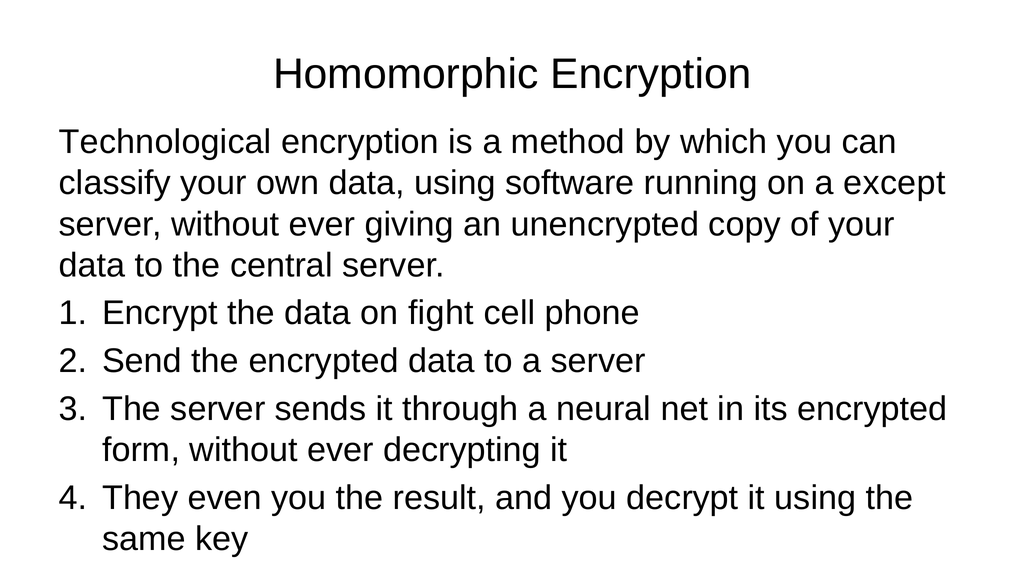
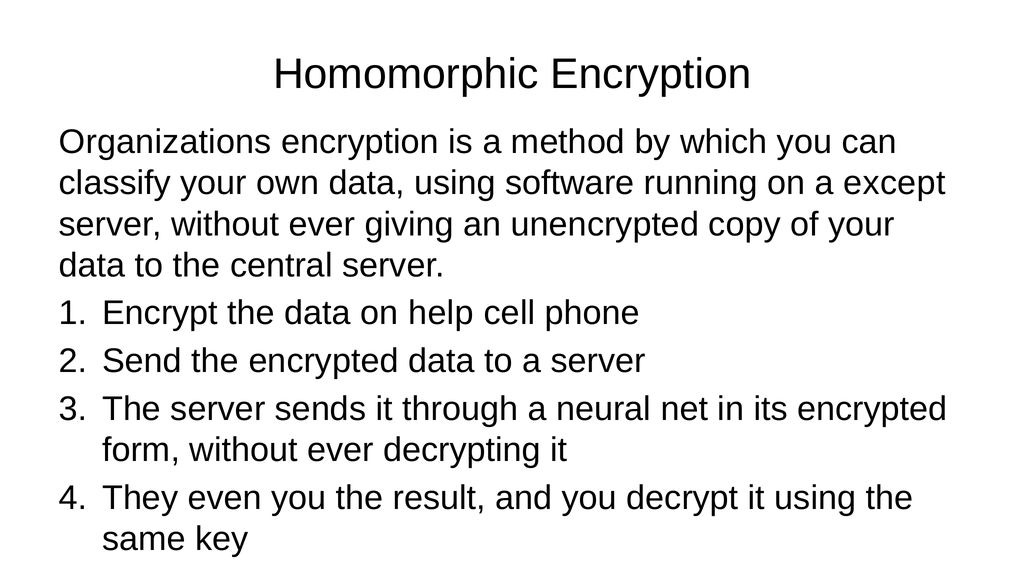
Technological: Technological -> Organizations
fight: fight -> help
